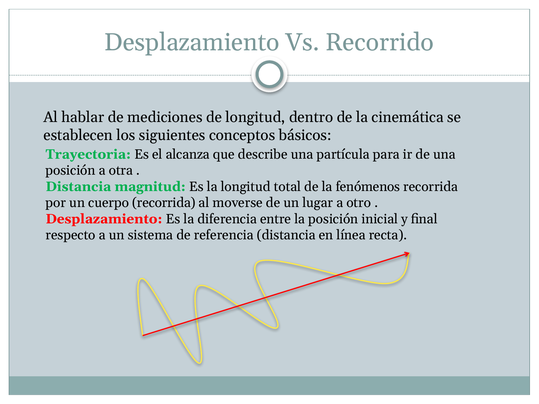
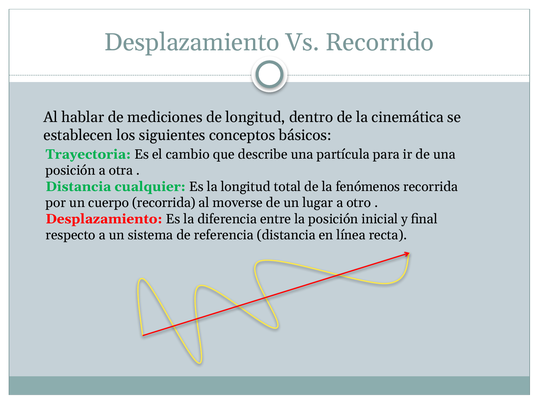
alcanza: alcanza -> cambio
magnitud: magnitud -> cualquier
